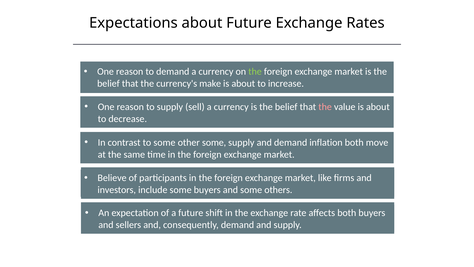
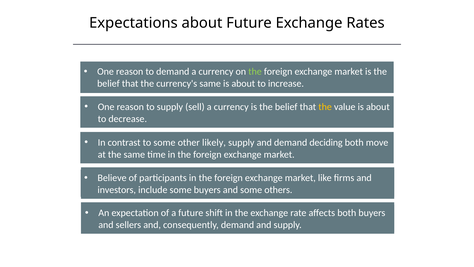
currency's make: make -> same
the at (325, 107) colour: pink -> yellow
other some: some -> likely
inflation: inflation -> deciding
